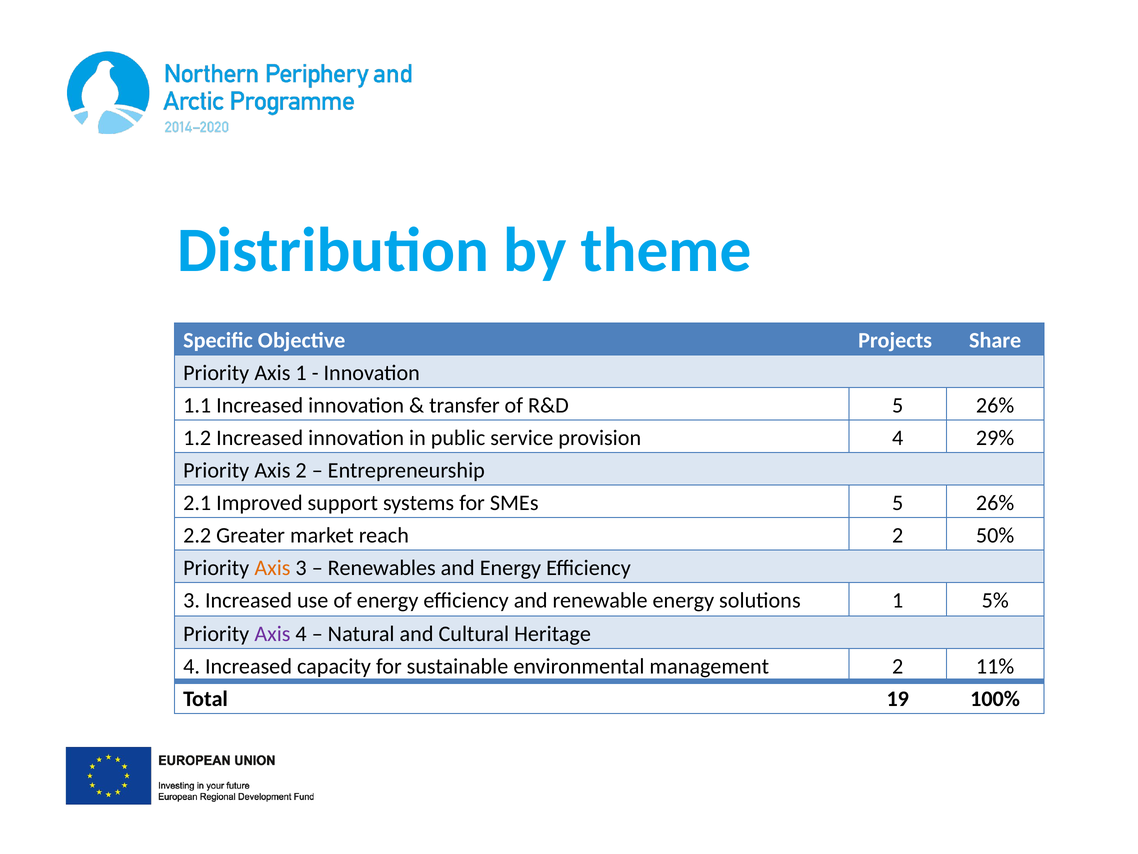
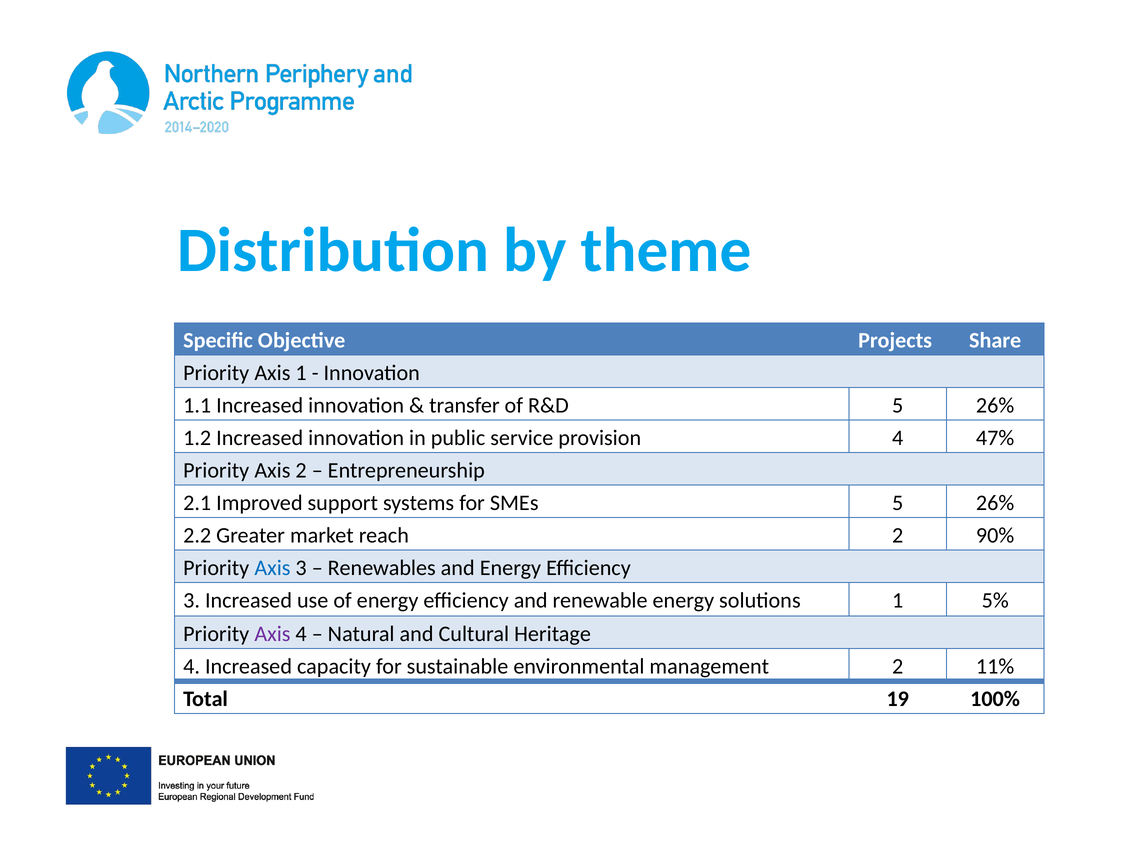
29%: 29% -> 47%
50%: 50% -> 90%
Axis at (272, 567) colour: orange -> blue
